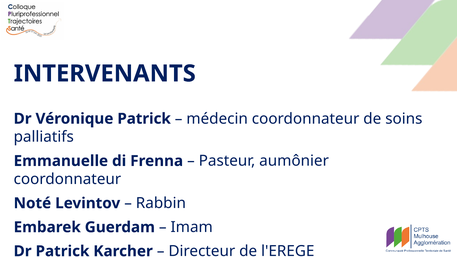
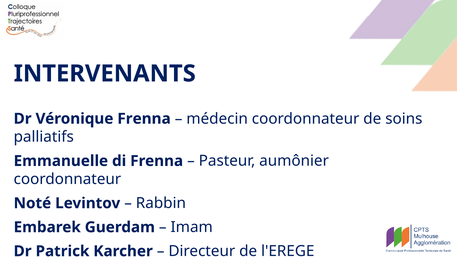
Véronique Patrick: Patrick -> Frenna
